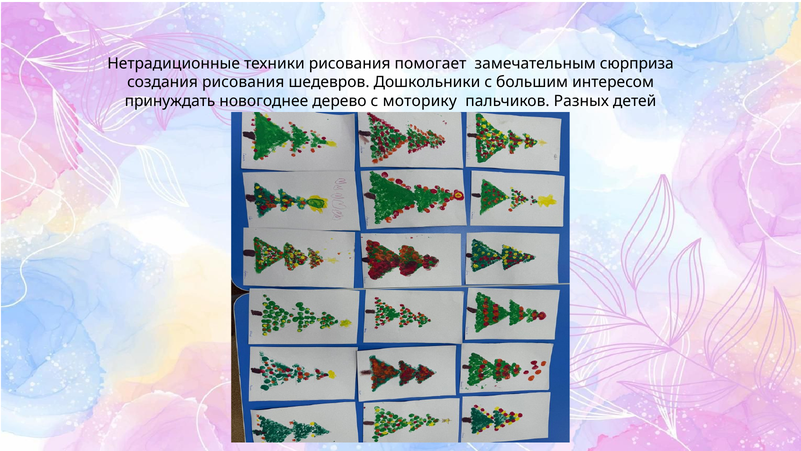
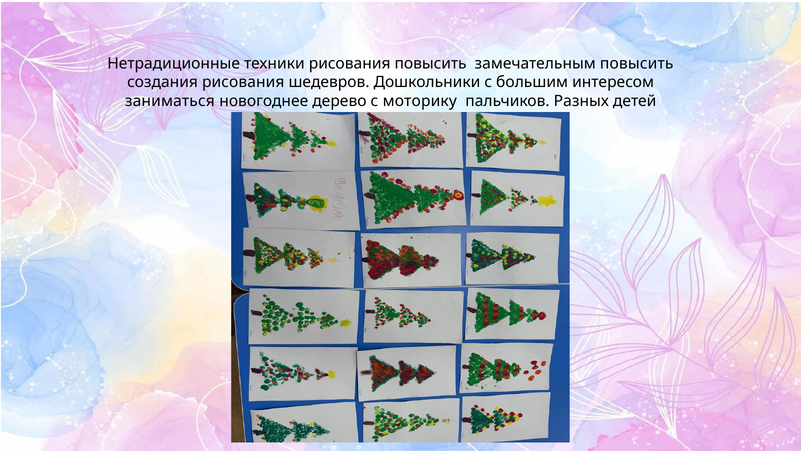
рисования помогает: помогает -> повысить
замечательным сюрприза: сюрприза -> повысить
принуждать: принуждать -> заниматься
